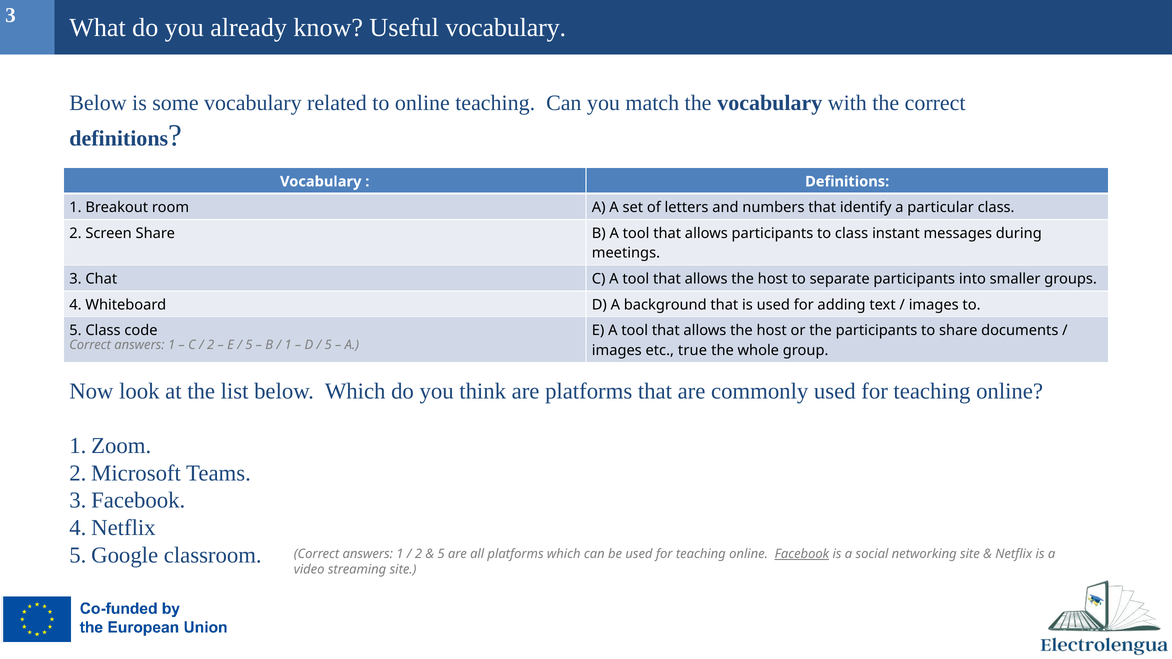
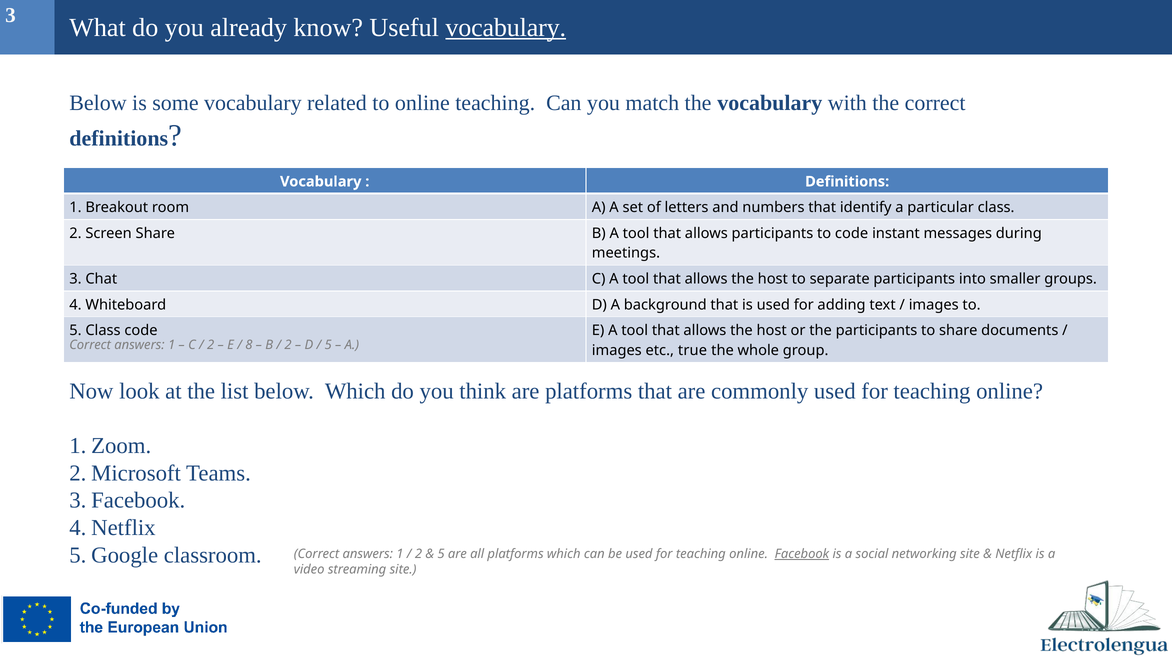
vocabulary at (506, 28) underline: none -> present
to class: class -> code
5 at (249, 345): 5 -> 8
1 at (288, 345): 1 -> 2
